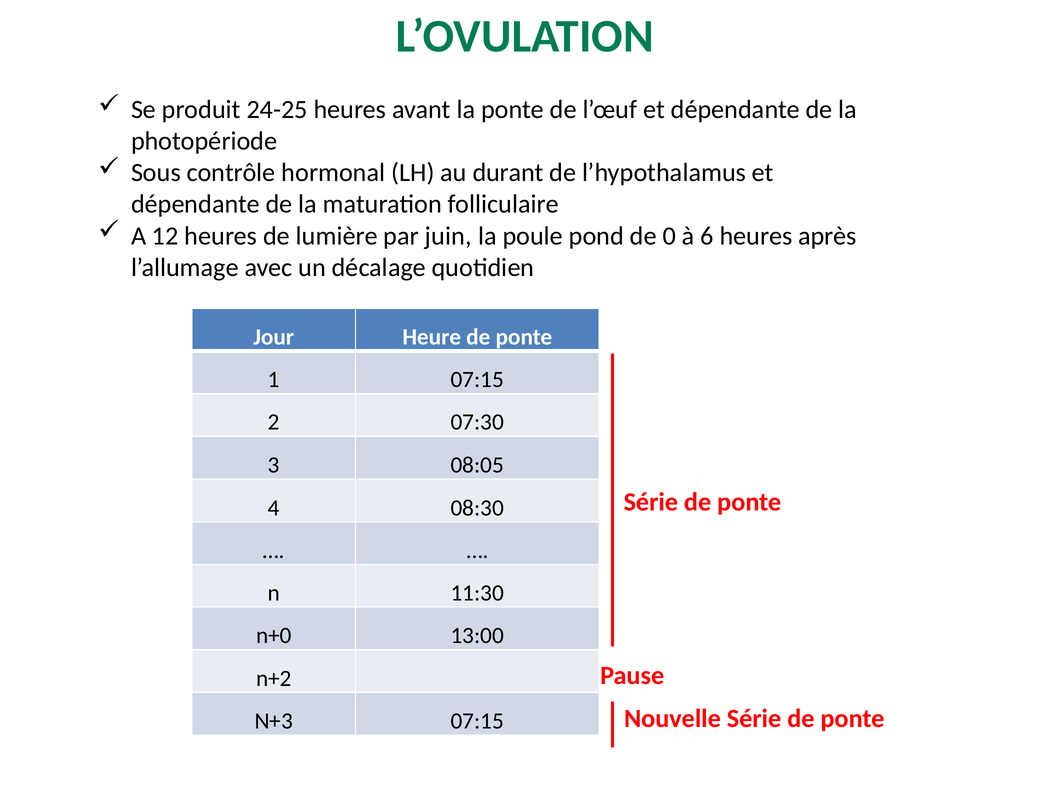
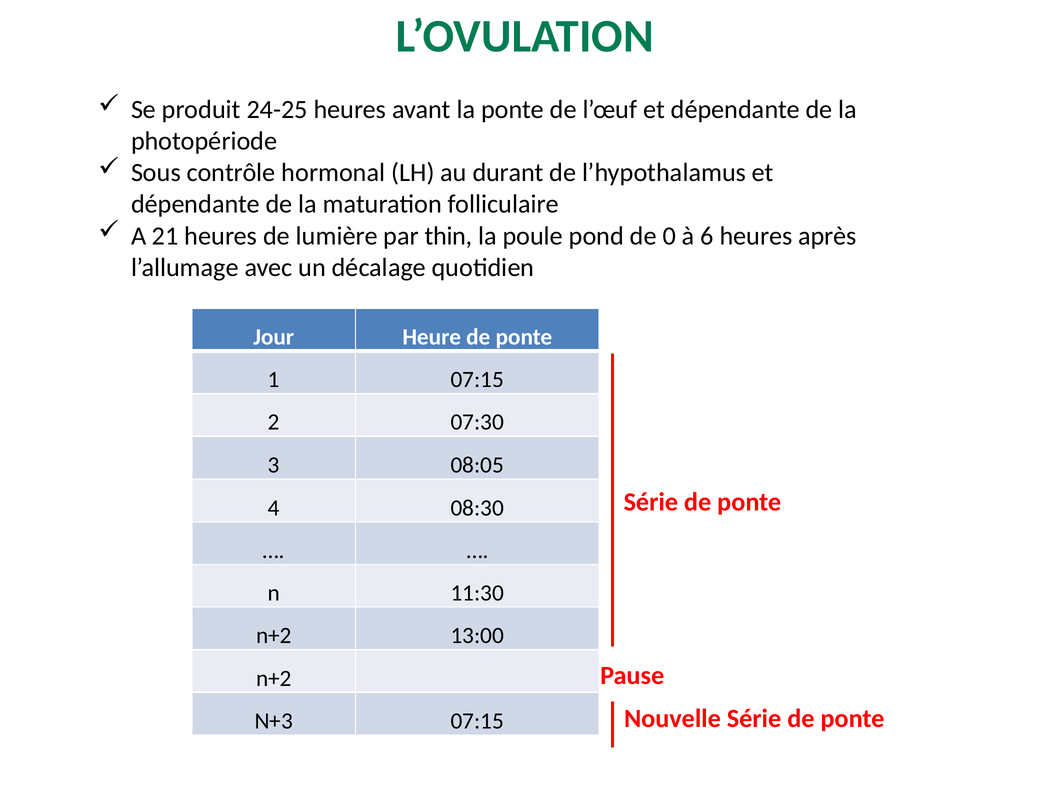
12: 12 -> 21
juin: juin -> thin
n+0 at (274, 635): n+0 -> n+2
